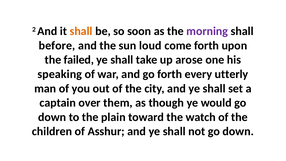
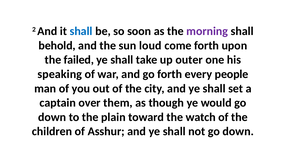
shall at (81, 31) colour: orange -> blue
before: before -> behold
arose: arose -> outer
utterly: utterly -> people
